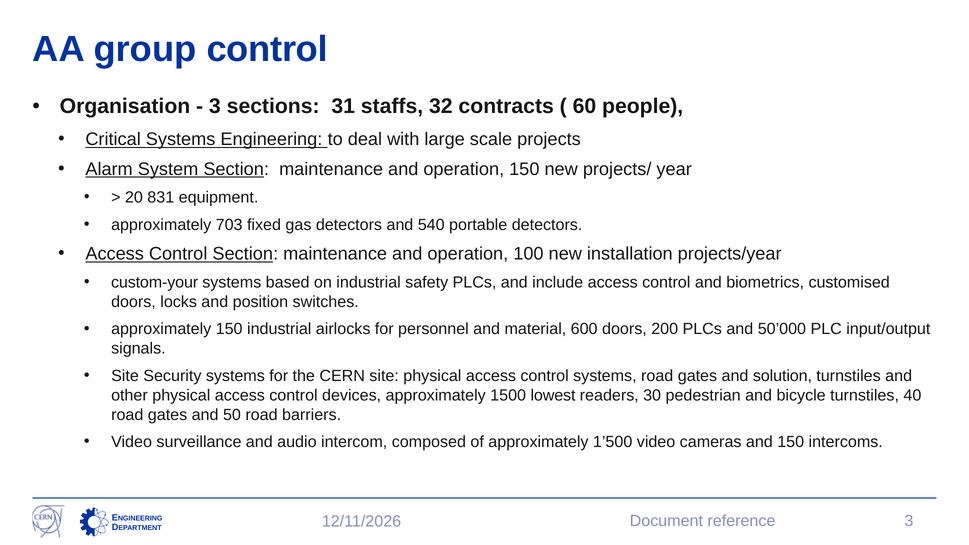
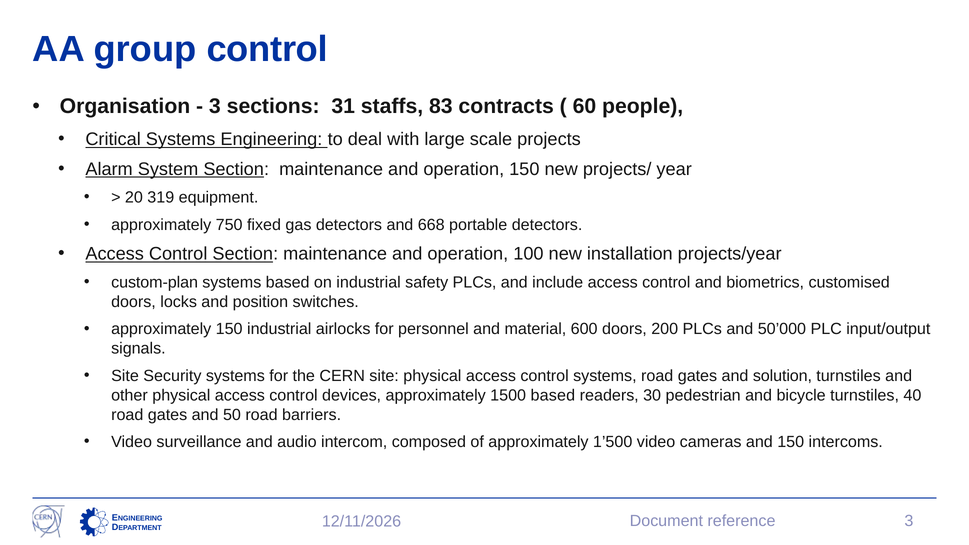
32: 32 -> 83
831: 831 -> 319
703: 703 -> 750
540: 540 -> 668
custom-your: custom-your -> custom-plan
1500 lowest: lowest -> based
